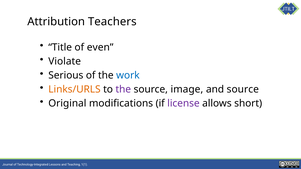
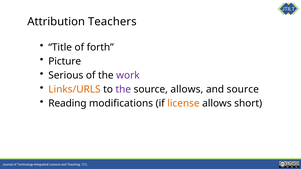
even: even -> forth
Violate: Violate -> Picture
work colour: blue -> purple
source image: image -> allows
Original: Original -> Reading
license colour: purple -> orange
